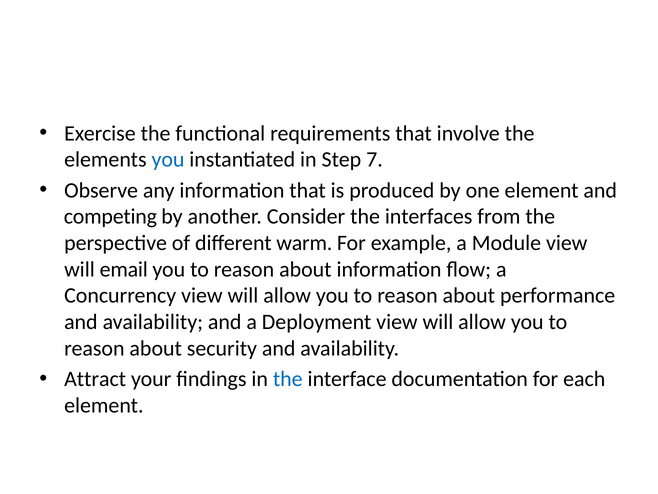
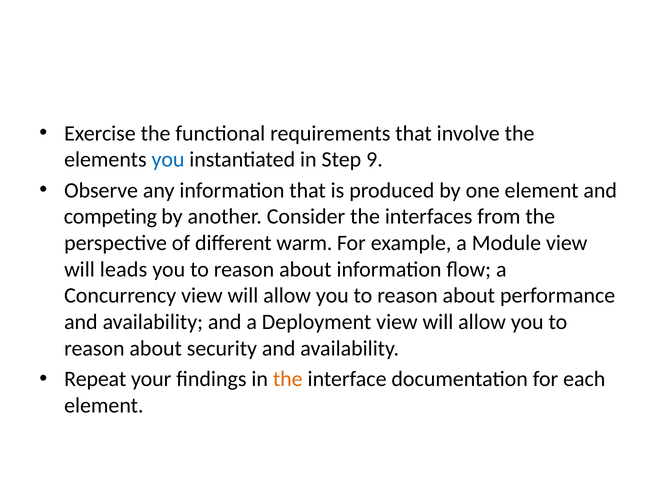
7: 7 -> 9
email: email -> leads
Attract: Attract -> Repeat
the at (288, 379) colour: blue -> orange
